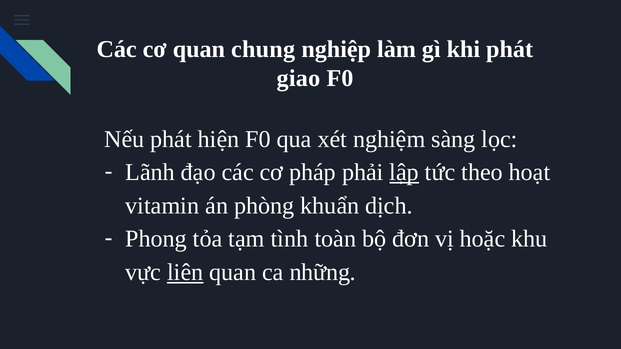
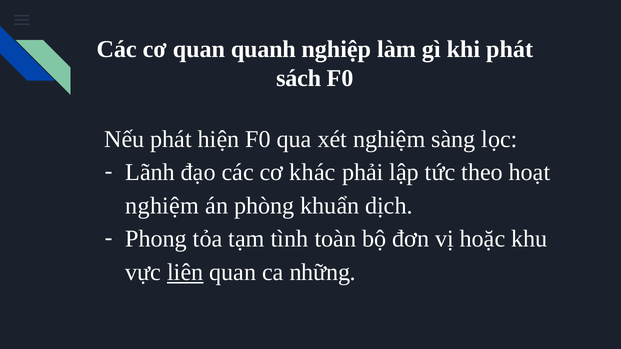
chung: chung -> quanh
giao: giao -> sách
pháp: pháp -> khác
lập underline: present -> none
vitamin at (162, 206): vitamin -> nghiệm
